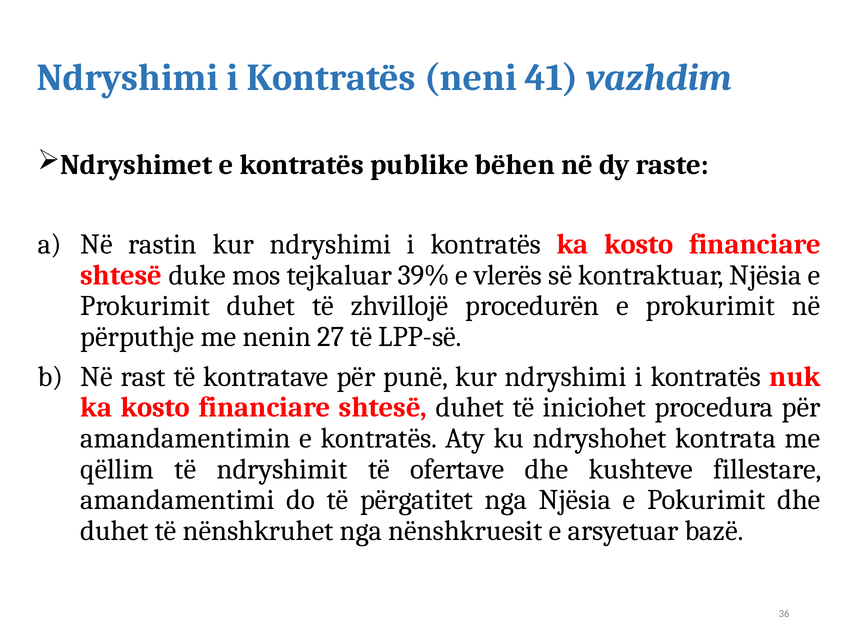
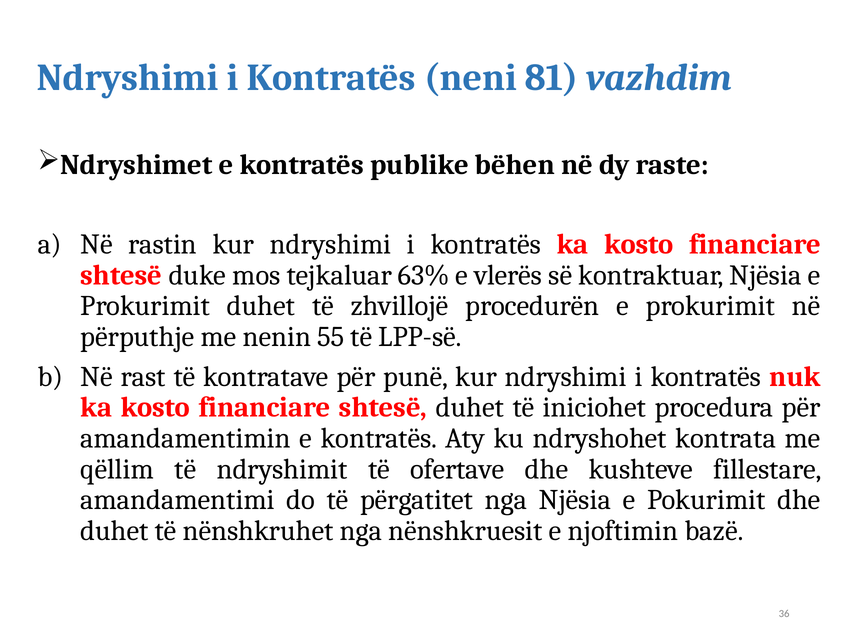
41: 41 -> 81
39%: 39% -> 63%
27: 27 -> 55
arsyetuar: arsyetuar -> njoftimin
